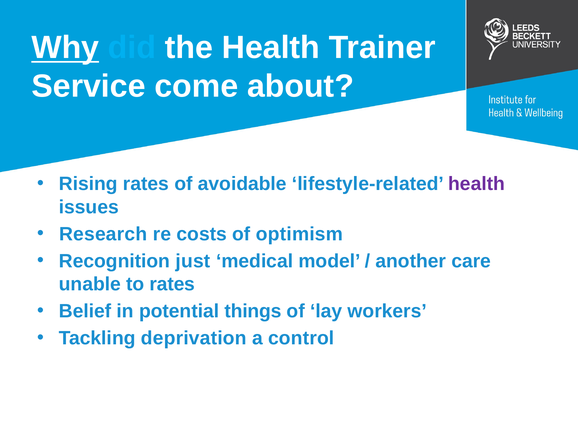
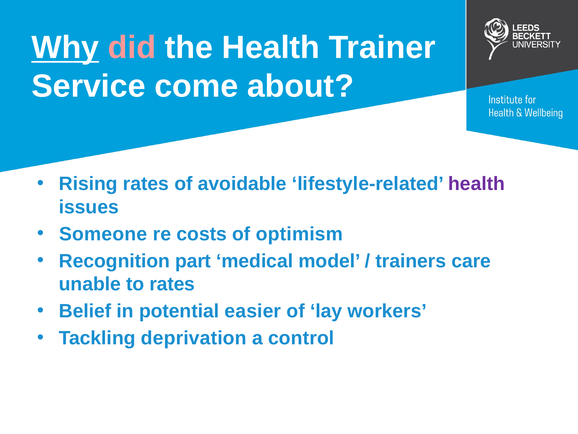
did colour: light blue -> pink
Research: Research -> Someone
just: just -> part
another: another -> trainers
things: things -> easier
